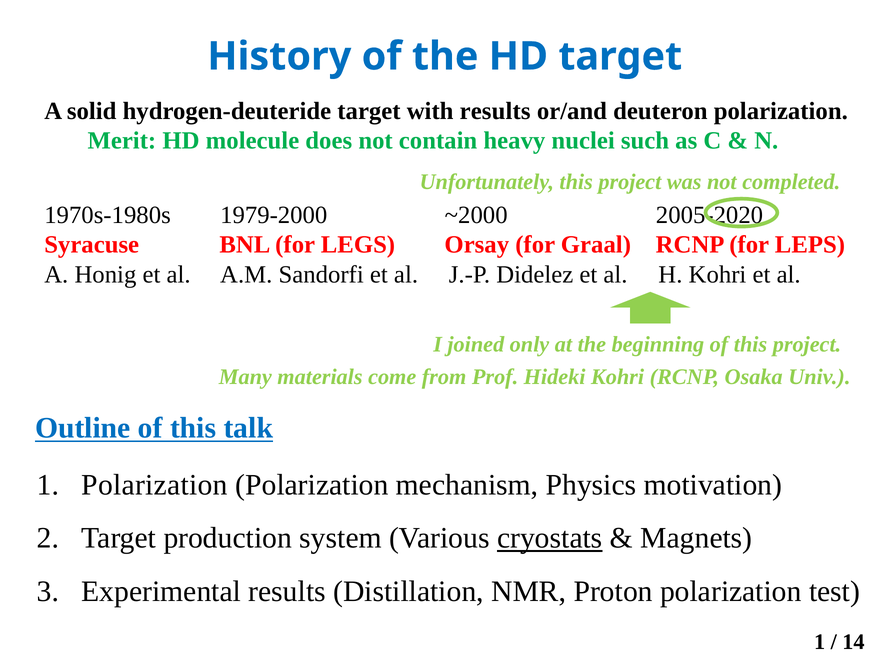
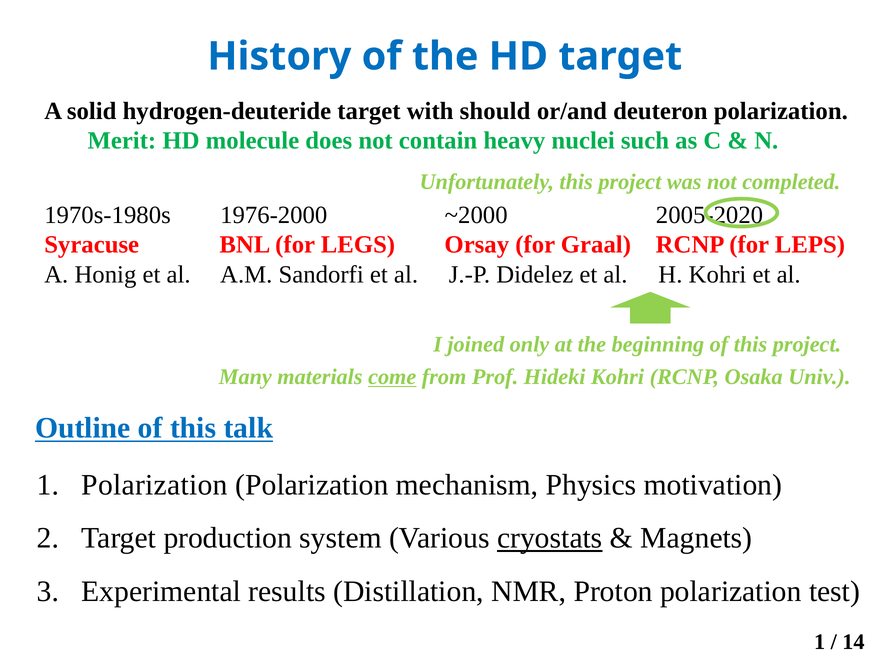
with results: results -> should
1979-2000: 1979-2000 -> 1976-2000
come underline: none -> present
